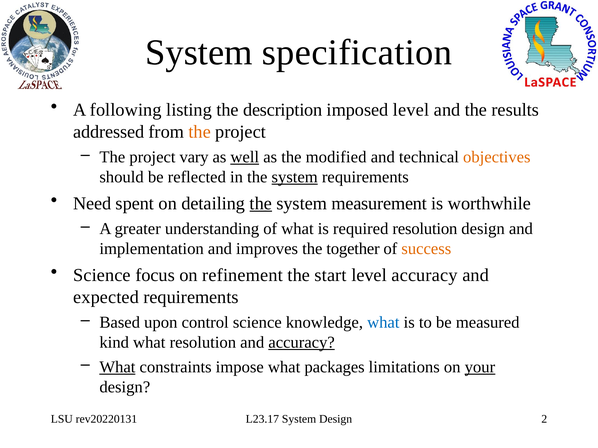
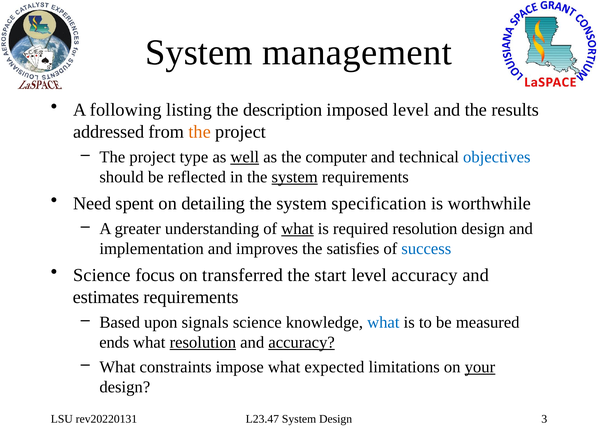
specification: specification -> management
vary: vary -> type
modified: modified -> computer
objectives colour: orange -> blue
the at (261, 204) underline: present -> none
measurement: measurement -> specification
what at (297, 229) underline: none -> present
together: together -> satisfies
success colour: orange -> blue
refinement: refinement -> transferred
expected: expected -> estimates
control: control -> signals
kind: kind -> ends
resolution at (203, 343) underline: none -> present
What at (117, 367) underline: present -> none
packages: packages -> expected
L23.17: L23.17 -> L23.47
2: 2 -> 3
